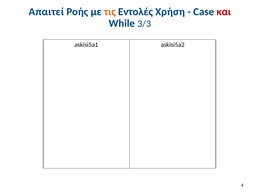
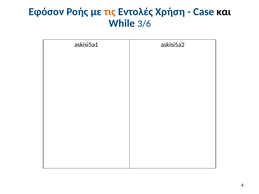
Απαιτεί: Απαιτεί -> Εφόσον
και colour: red -> black
3/3: 3/3 -> 3/6
